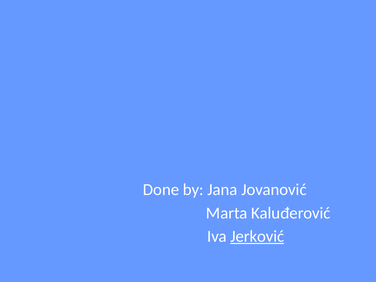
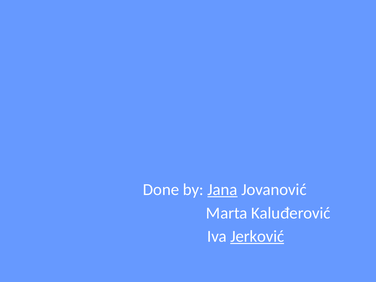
Jana underline: none -> present
